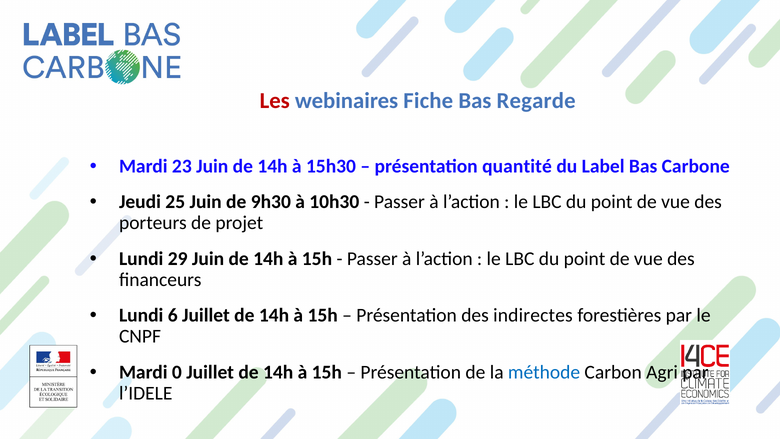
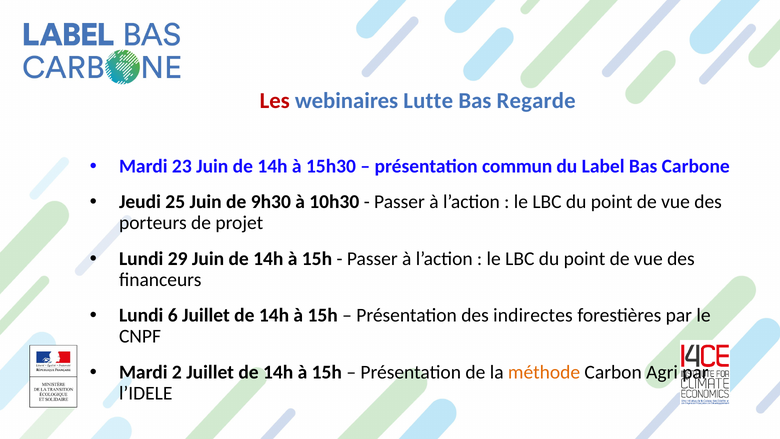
Fiche: Fiche -> Lutte
quantité: quantité -> commun
0: 0 -> 2
méthode colour: blue -> orange
